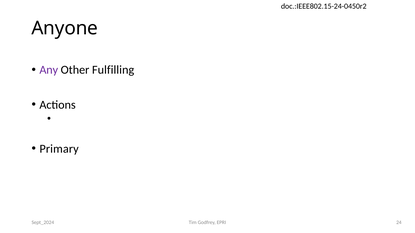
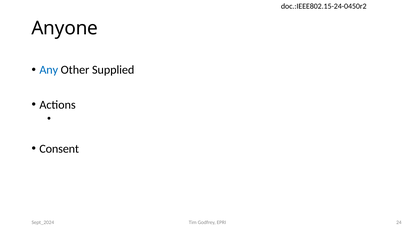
Any colour: purple -> blue
Fulfilling: Fulfilling -> Supplied
Primary: Primary -> Consent
